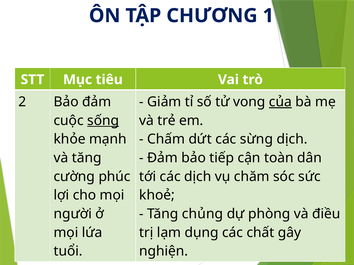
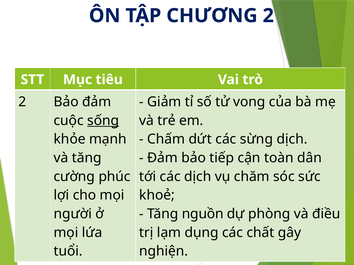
CHƯƠNG 1: 1 -> 2
của underline: present -> none
chủng: chủng -> nguồn
